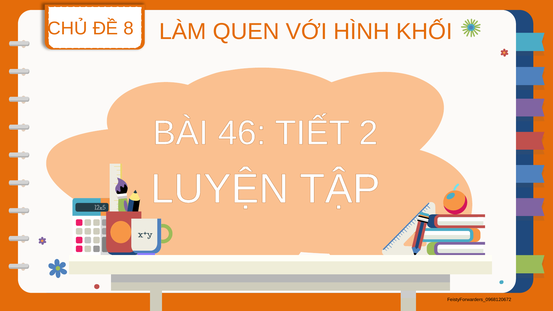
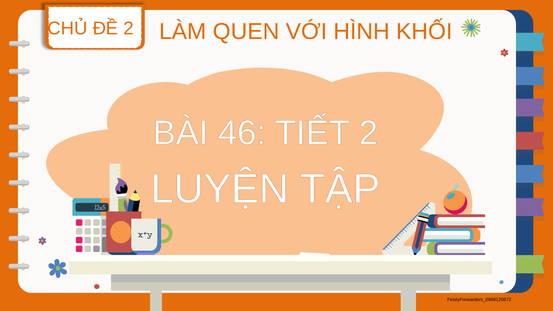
ĐỀ 8: 8 -> 2
